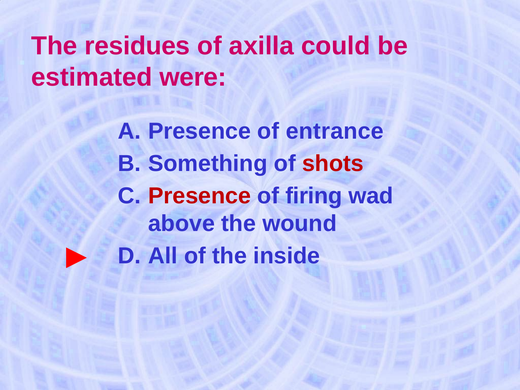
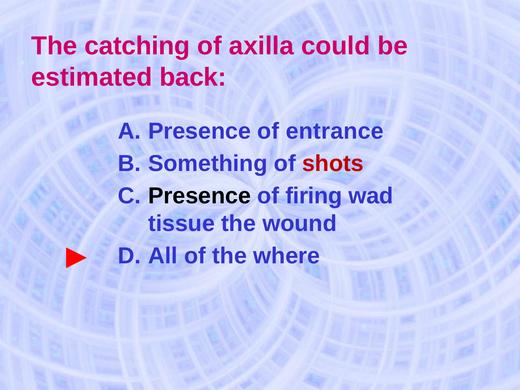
residues: residues -> catching
were: were -> back
Presence at (199, 196) colour: red -> black
above: above -> tissue
inside: inside -> where
